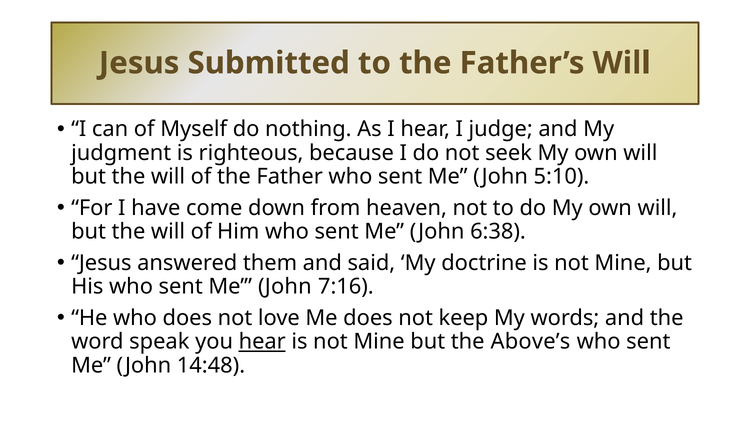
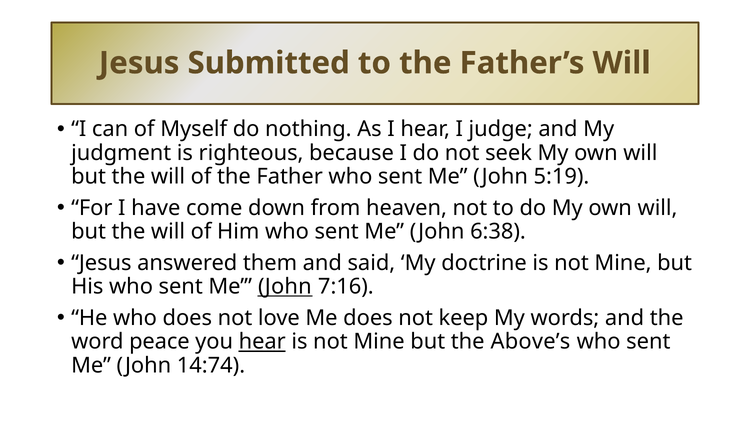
5:10: 5:10 -> 5:19
John at (285, 287) underline: none -> present
speak: speak -> peace
14:48: 14:48 -> 14:74
